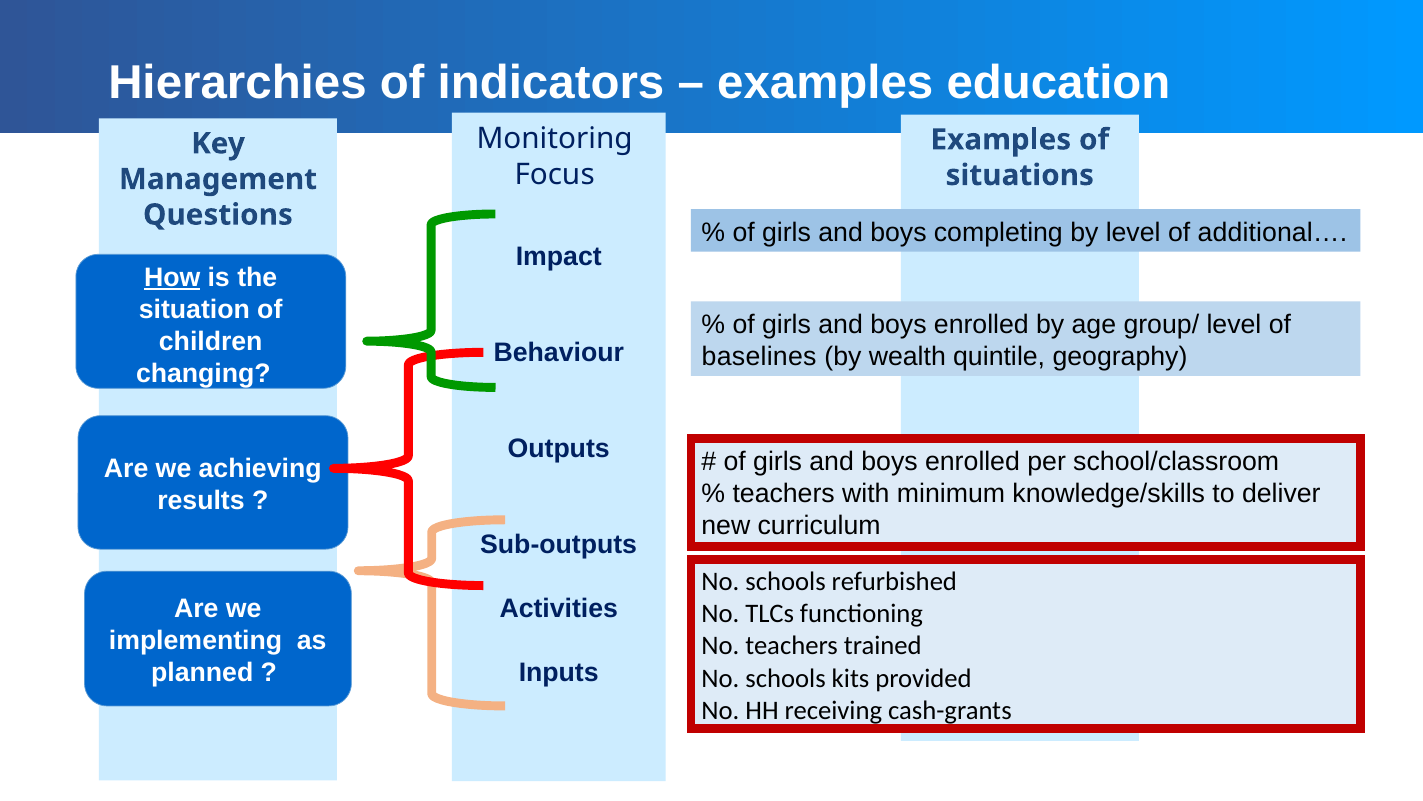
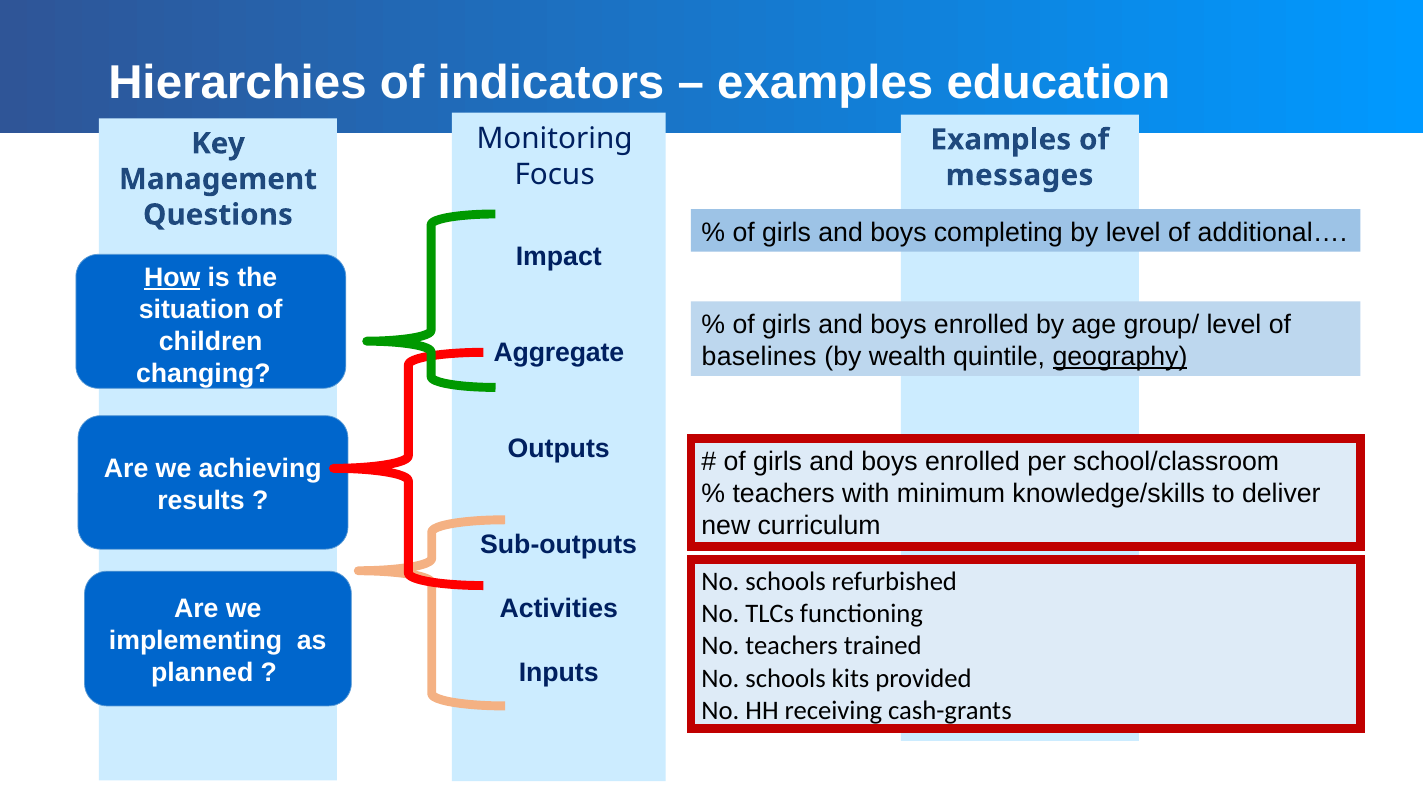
situations: situations -> messages
Behaviour: Behaviour -> Aggregate
geography underline: none -> present
